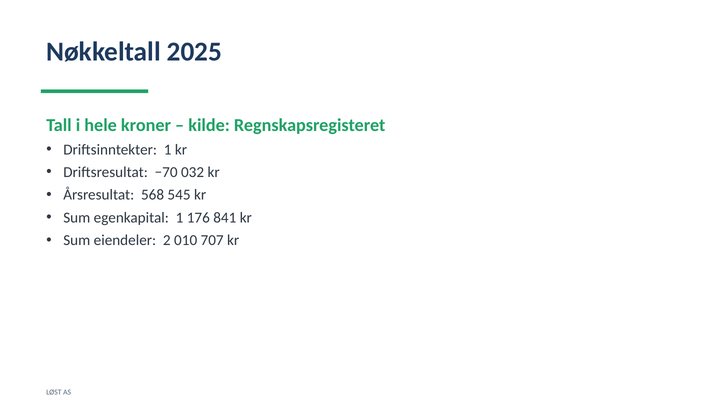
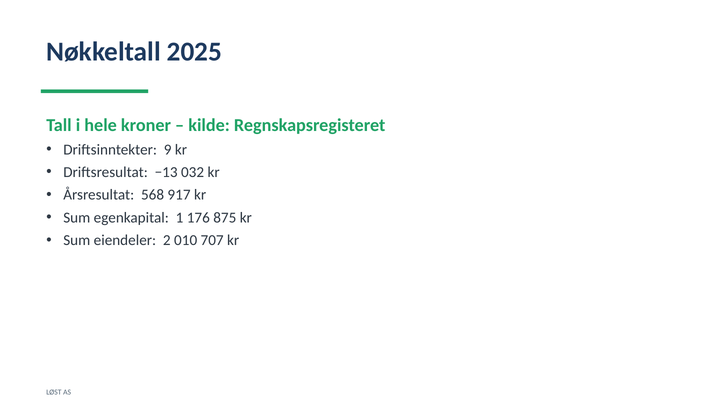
Driftsinntekter 1: 1 -> 9
−70: −70 -> −13
545: 545 -> 917
841: 841 -> 875
